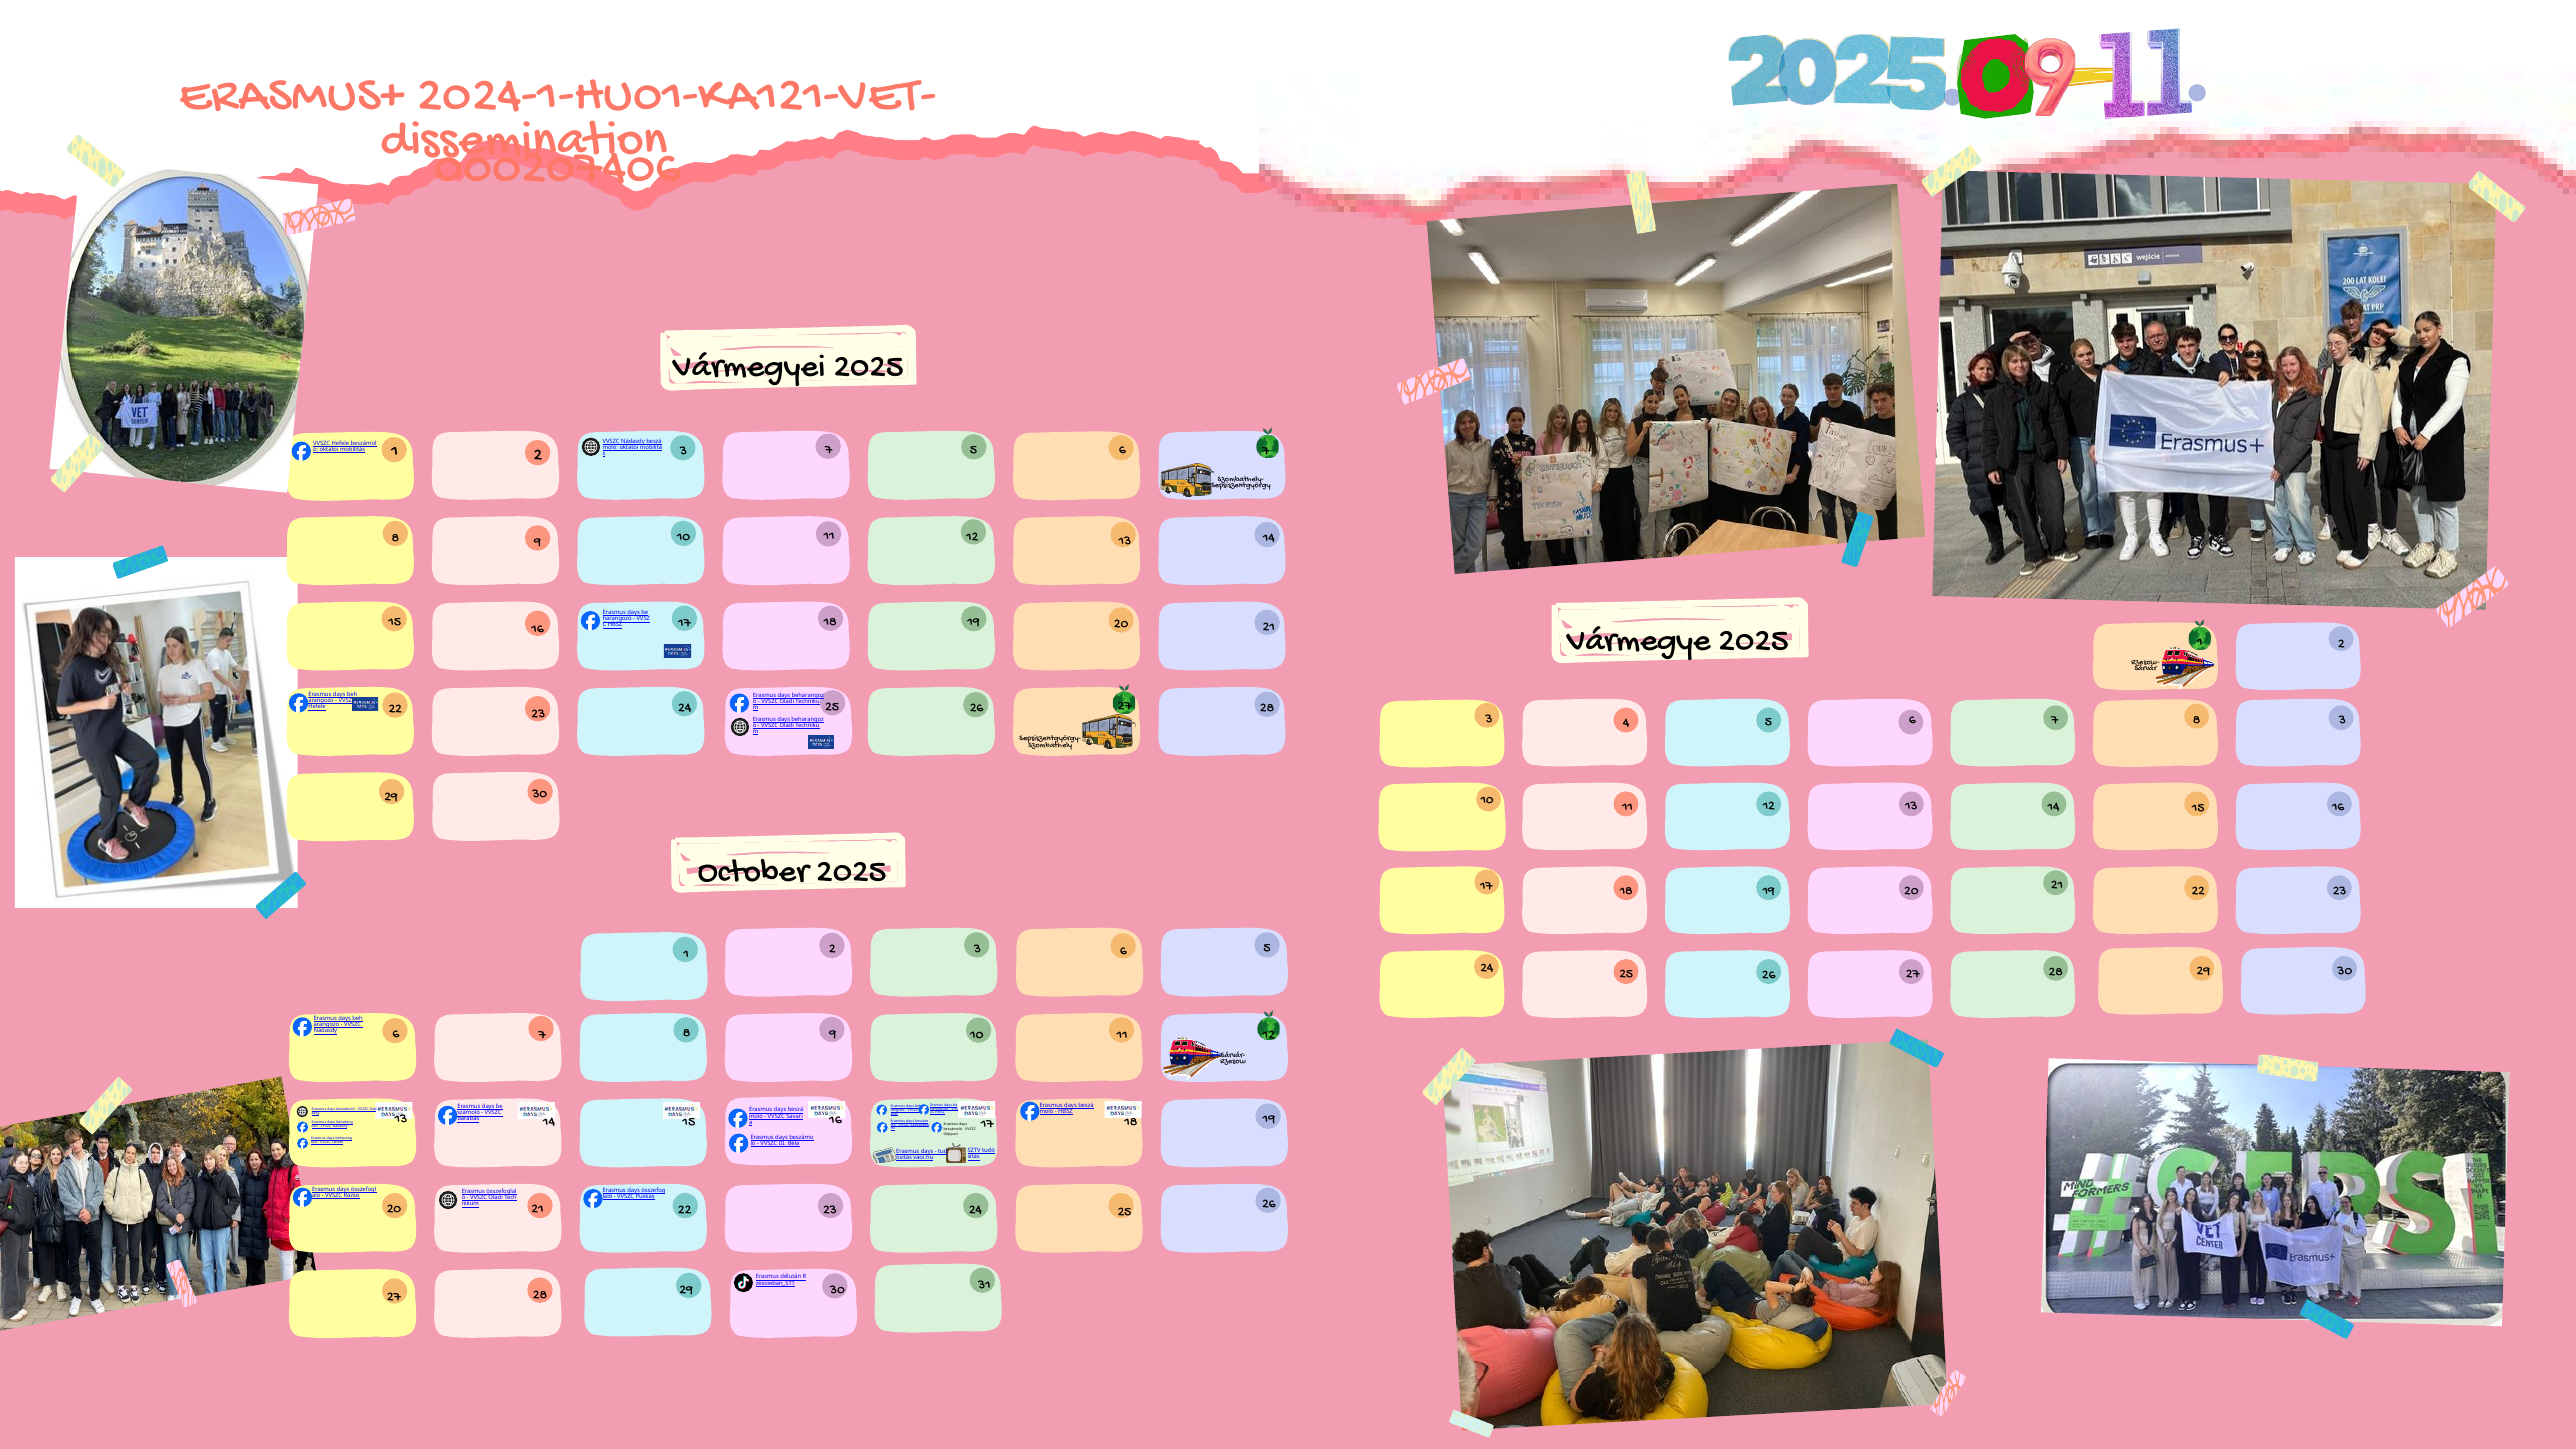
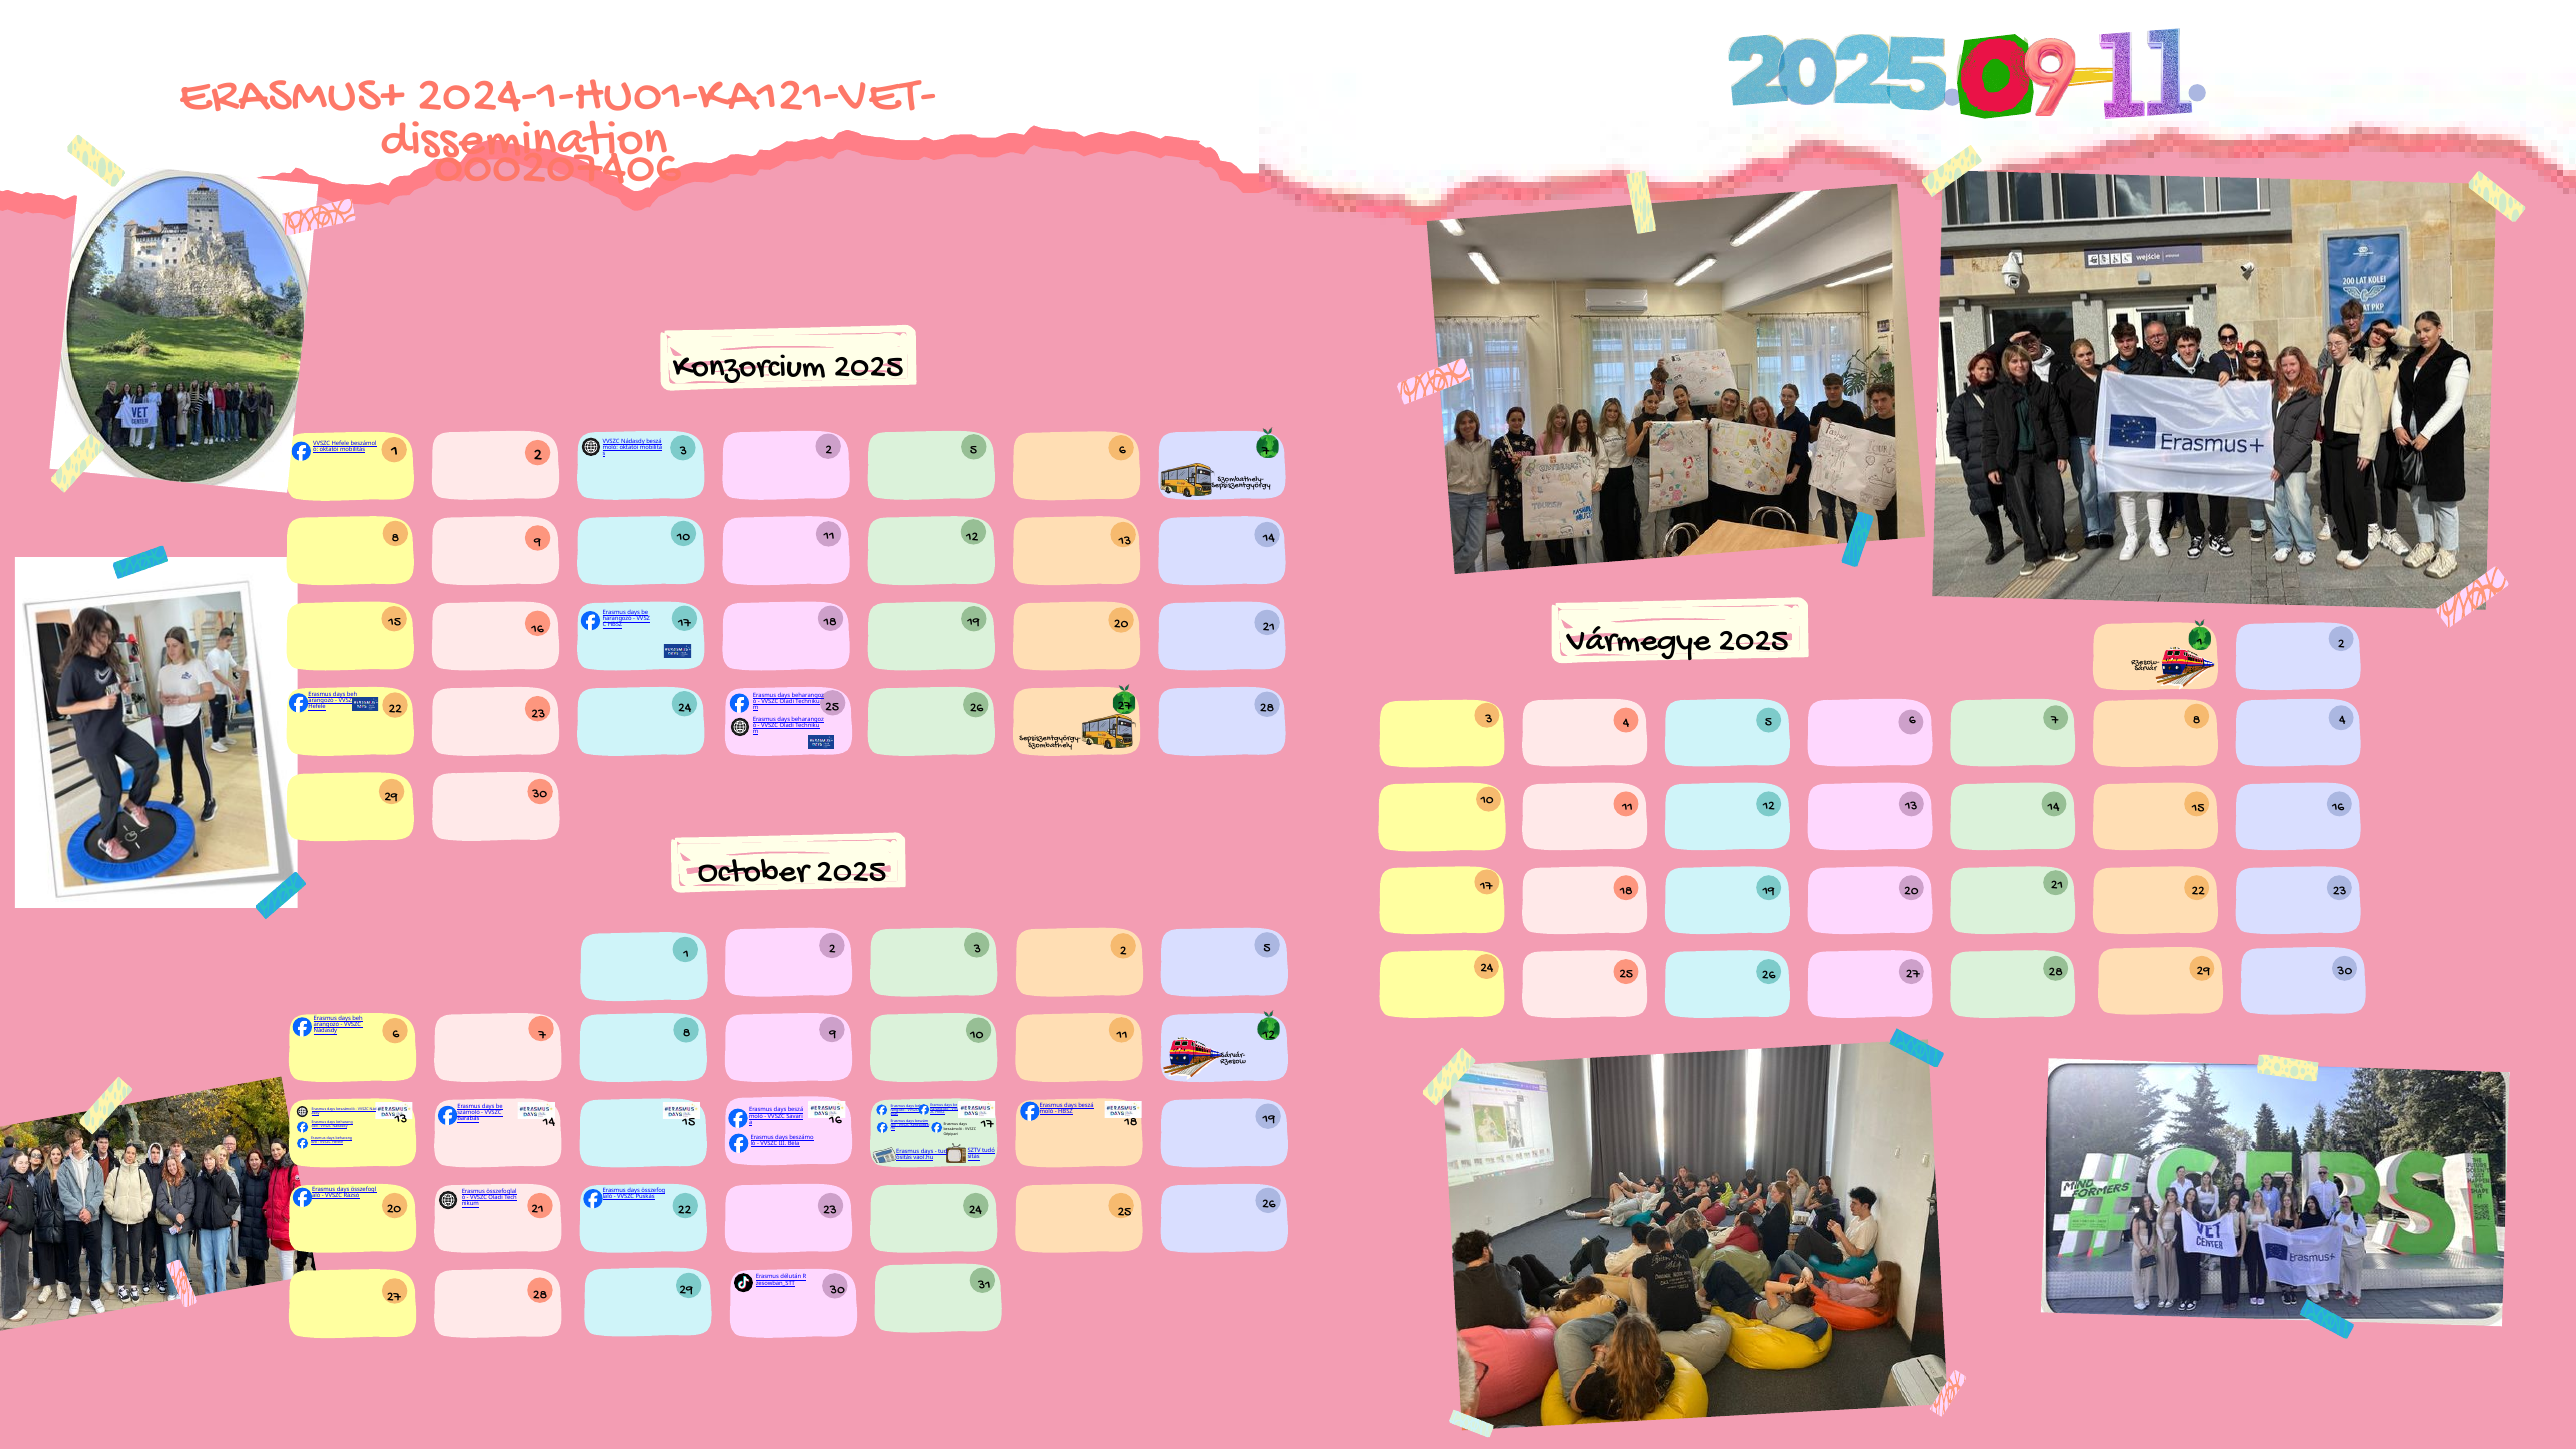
Vármegyei: Vármegyei -> Konzorcium
7 at (829, 449): 7 -> 2
8 3: 3 -> 4
2 3 6: 6 -> 2
